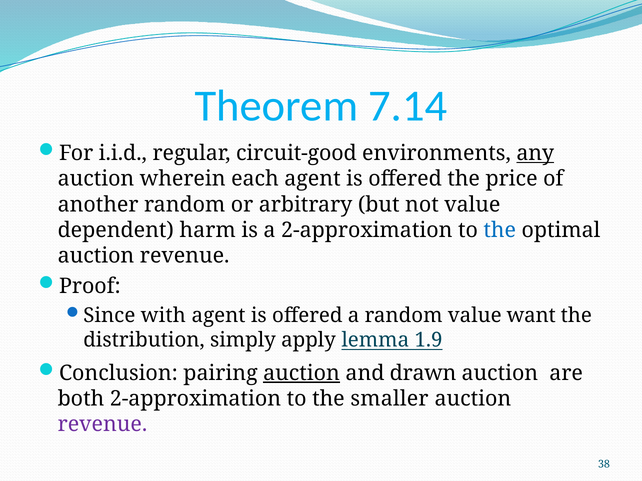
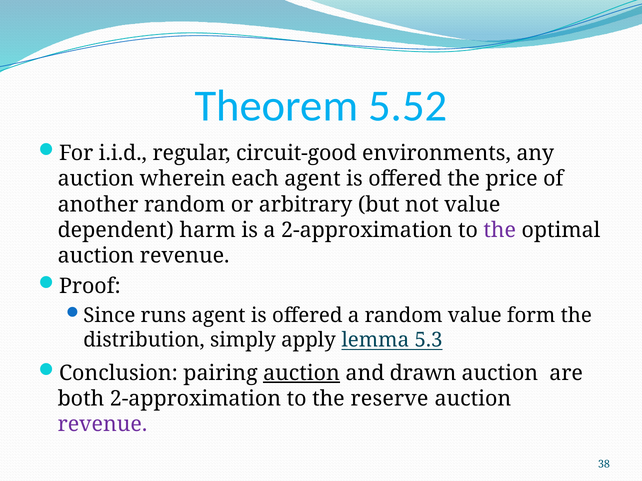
7.14: 7.14 -> 5.52
any underline: present -> none
the at (500, 230) colour: blue -> purple
with: with -> runs
want: want -> form
1.9: 1.9 -> 5.3
smaller: smaller -> reserve
